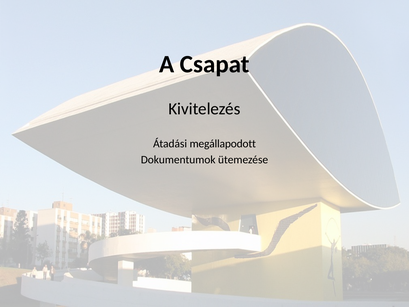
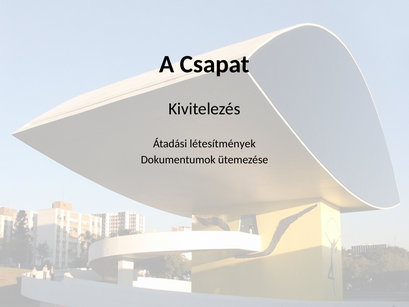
megállapodott: megállapodott -> létesítmények
